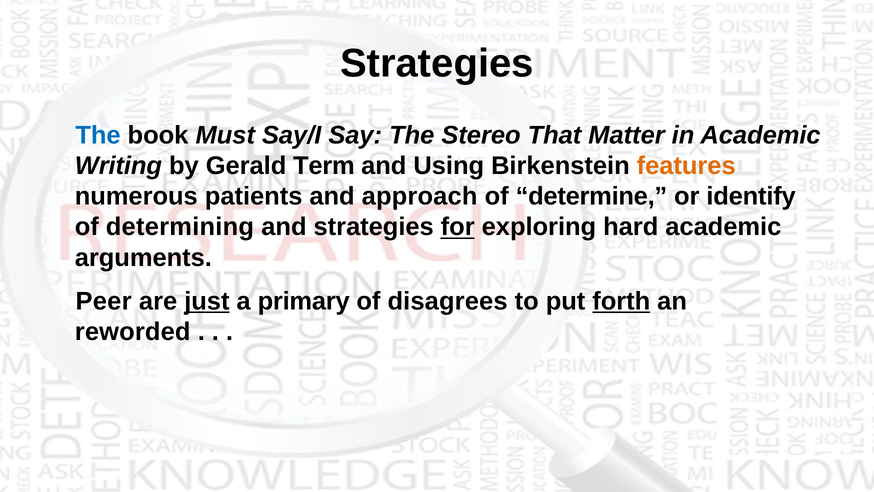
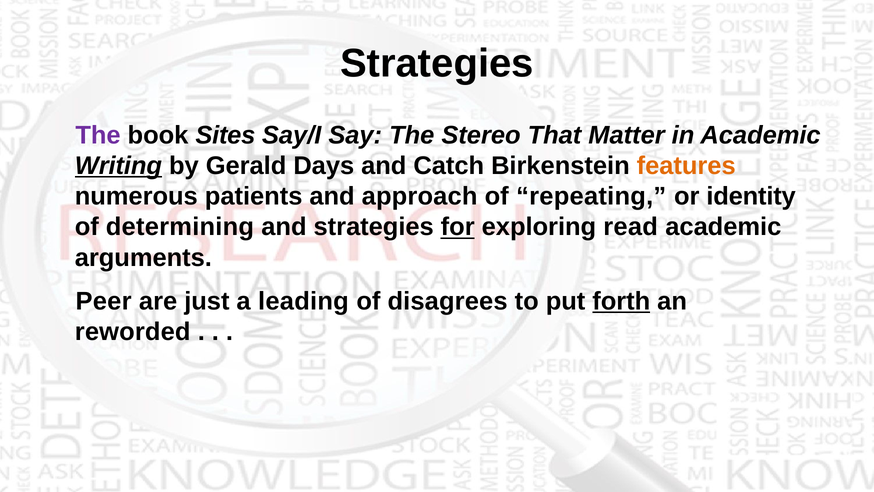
The at (98, 135) colour: blue -> purple
Must: Must -> Sites
Writing underline: none -> present
Term: Term -> Days
Using: Using -> Catch
determine: determine -> repeating
identify: identify -> identity
hard: hard -> read
just underline: present -> none
primary: primary -> leading
